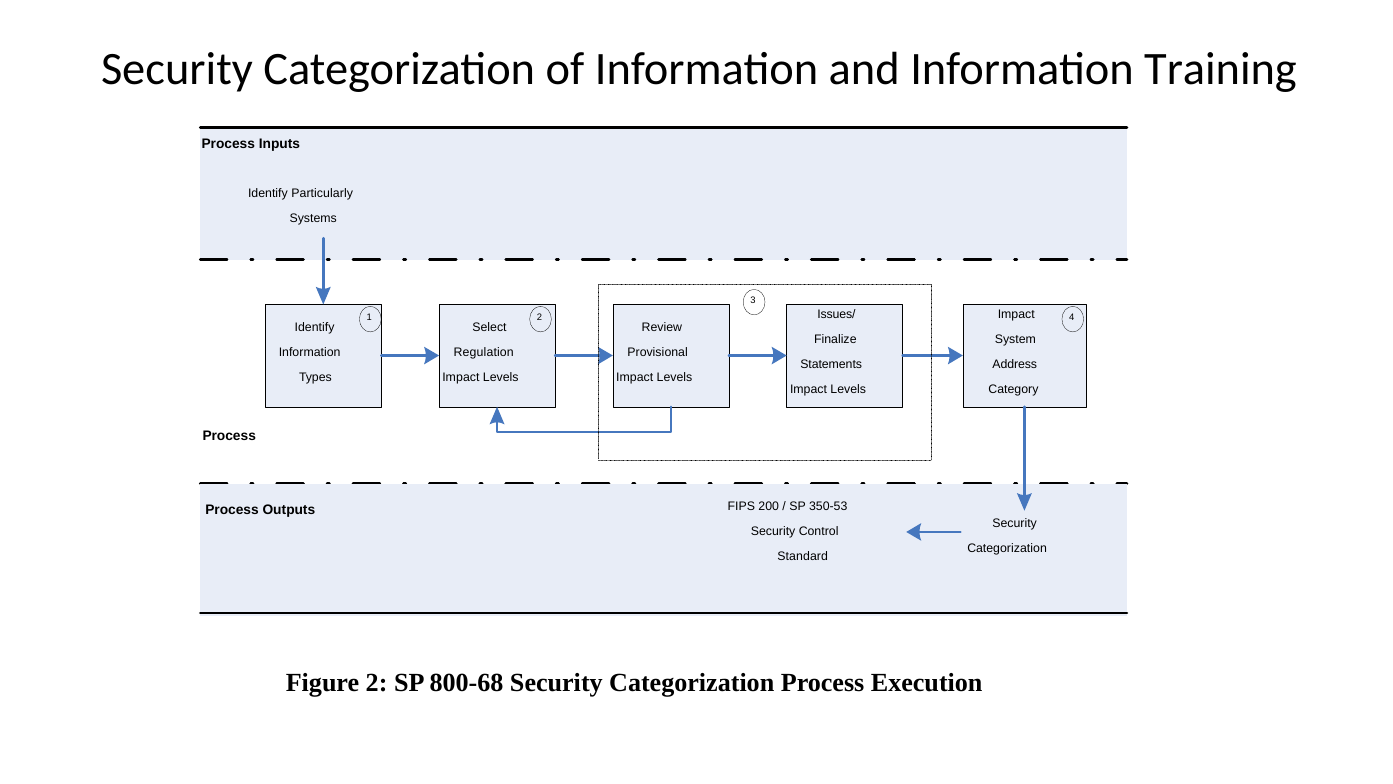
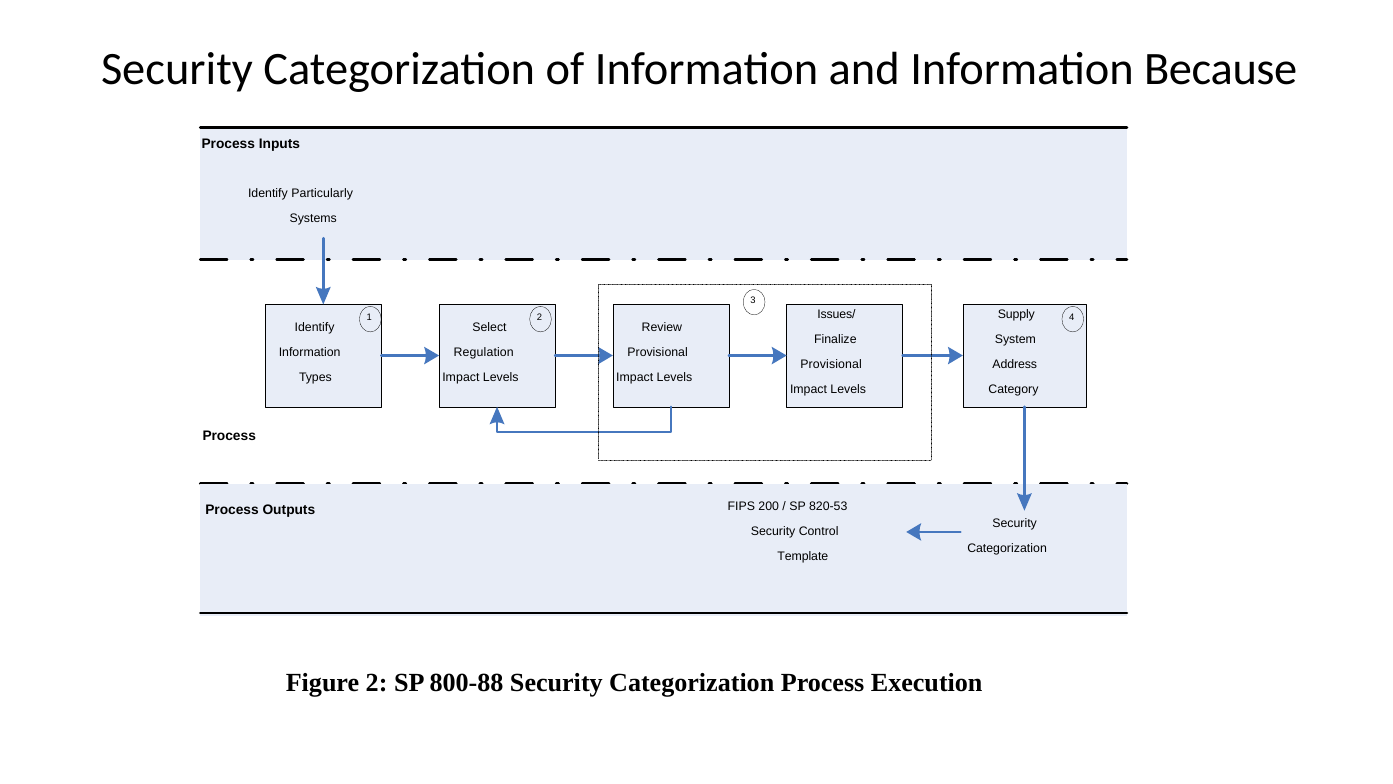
Training: Training -> Because
Impact at (1016, 315): Impact -> Supply
Statements at (831, 364): Statements -> Provisional
350-53: 350-53 -> 820-53
Standard: Standard -> Template
800-68: 800-68 -> 800-88
